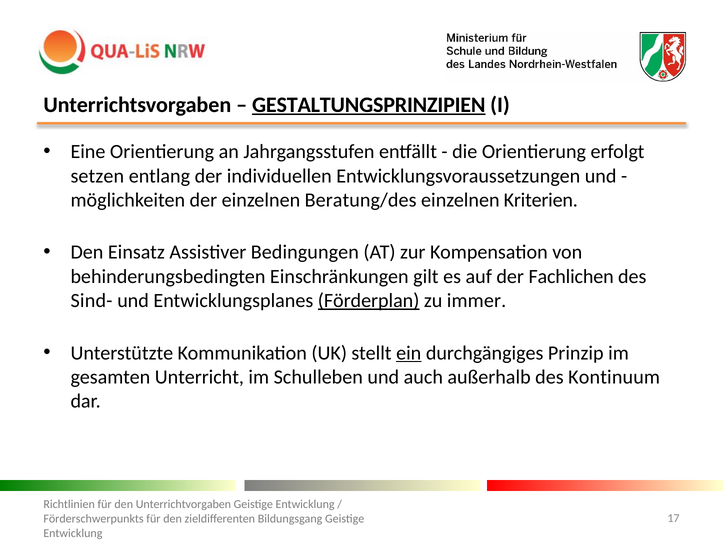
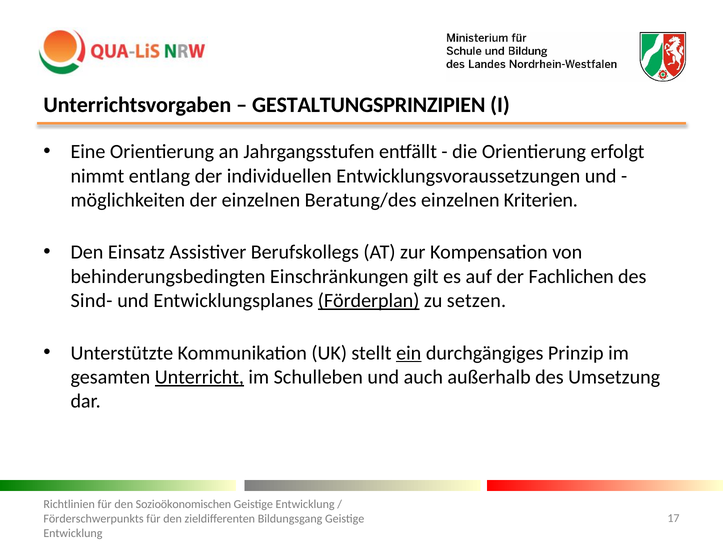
GESTALTUNGSPRINZIPIEN underline: present -> none
setzen: setzen -> nimmt
Bedingungen: Bedingungen -> Berufskollegs
immer: immer -> setzen
Unterricht underline: none -> present
Kontinuum: Kontinuum -> Umsetzung
Unterrichtvorgaben: Unterrichtvorgaben -> Sozioökonomischen
